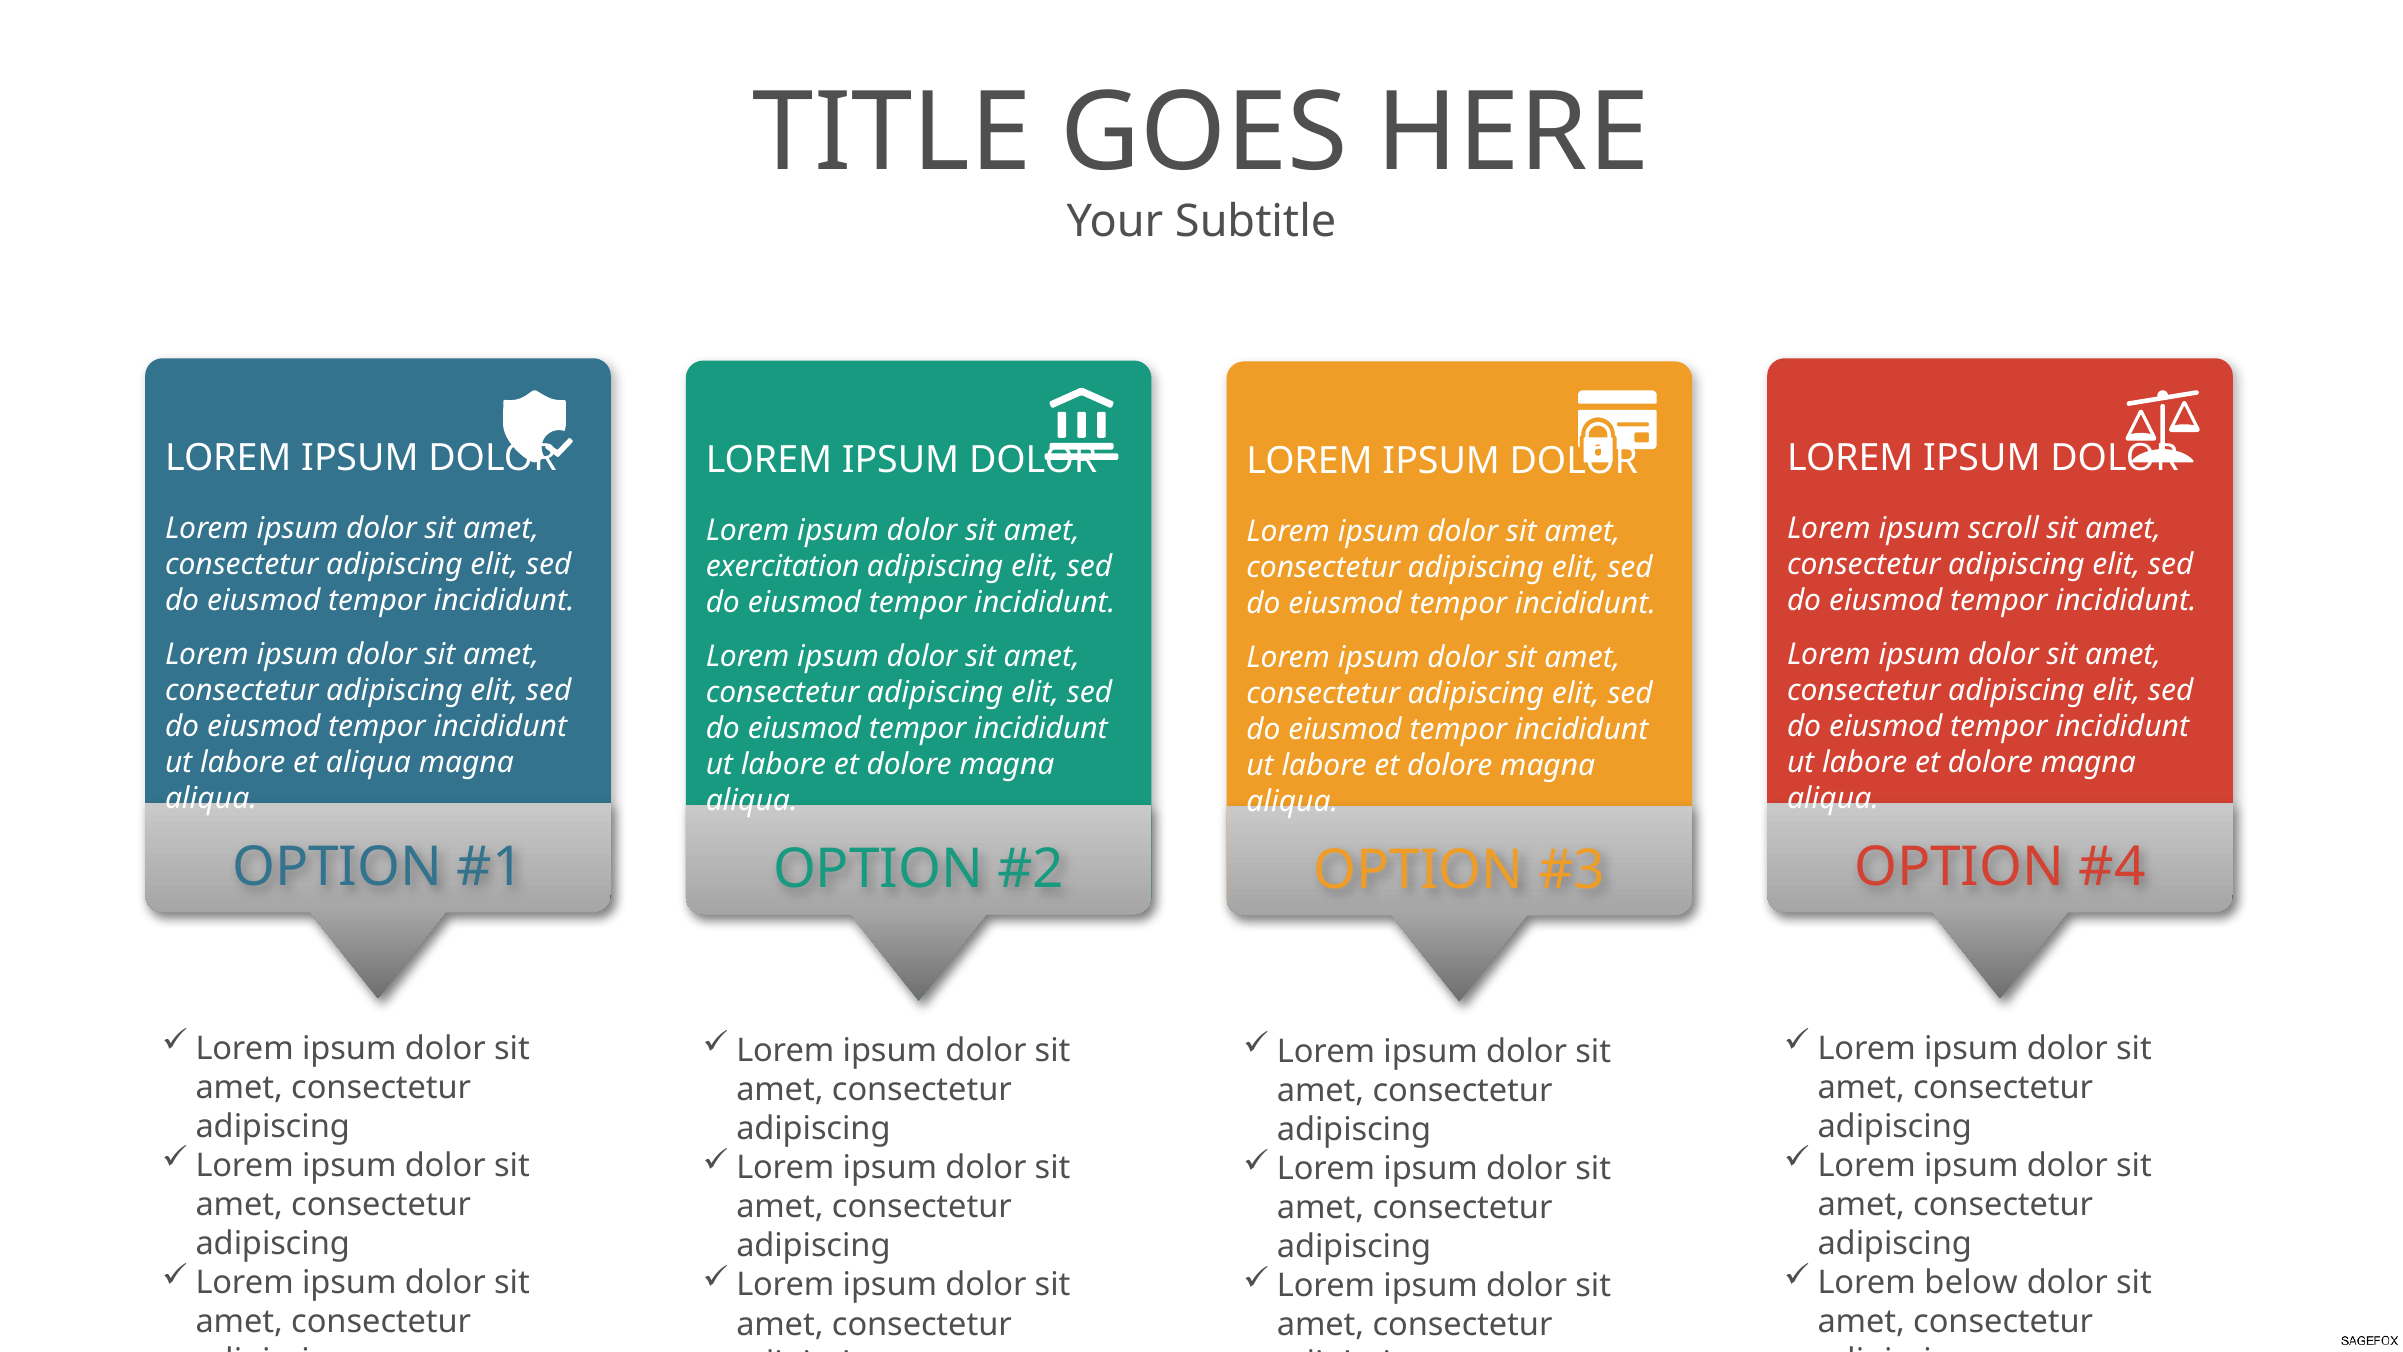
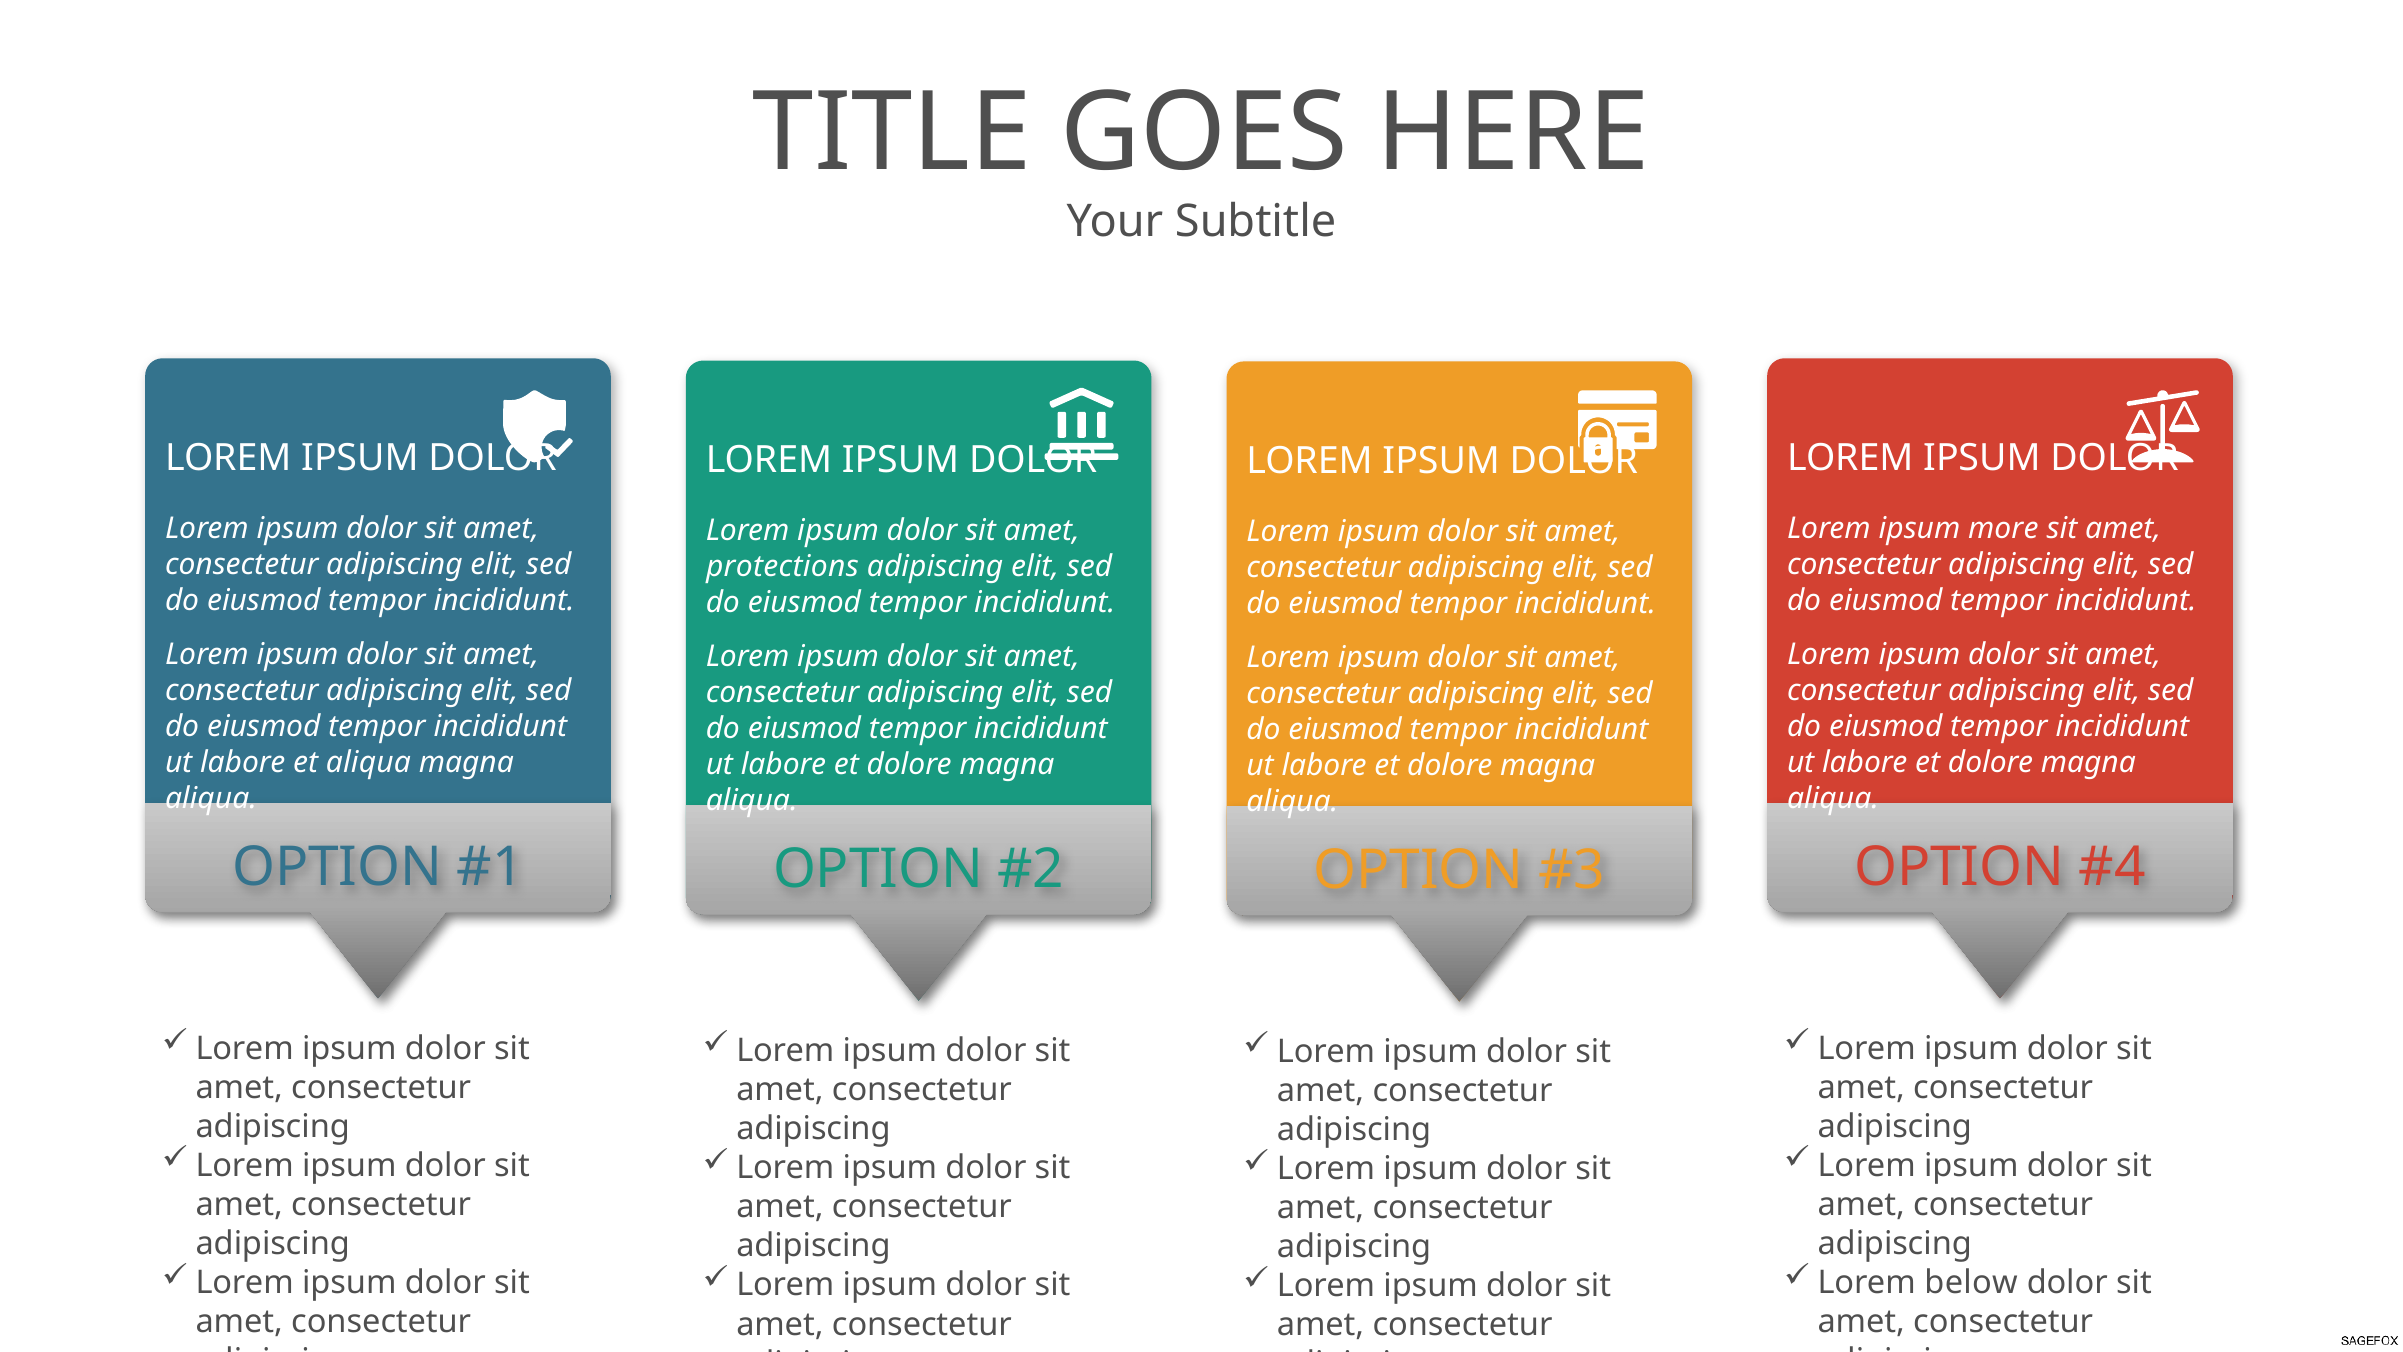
scroll: scroll -> more
exercitation: exercitation -> protections
